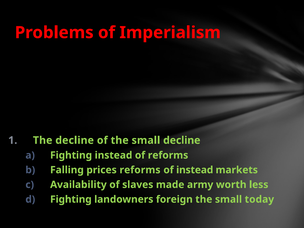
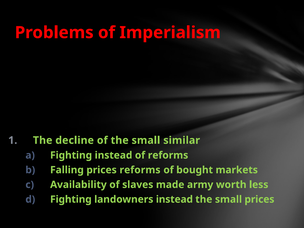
small decline: decline -> similar
of instead: instead -> bought
landowners foreign: foreign -> instead
small today: today -> prices
